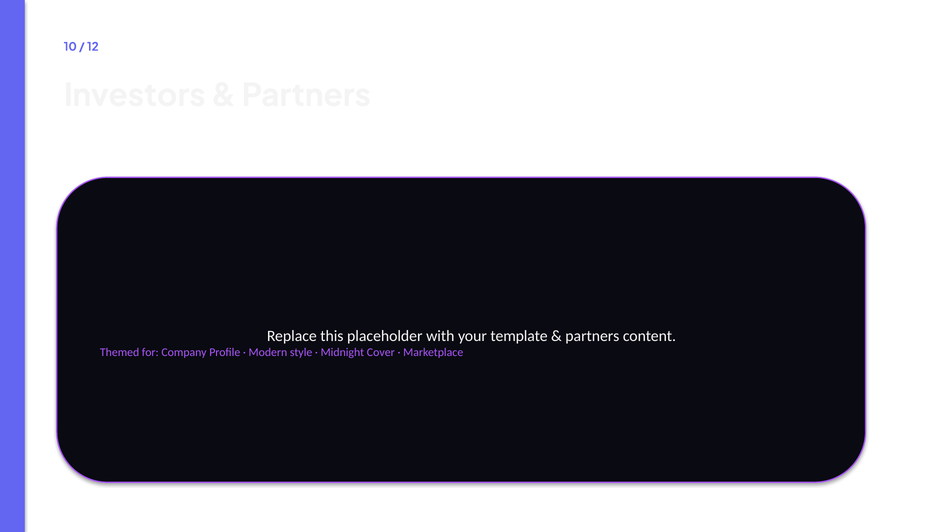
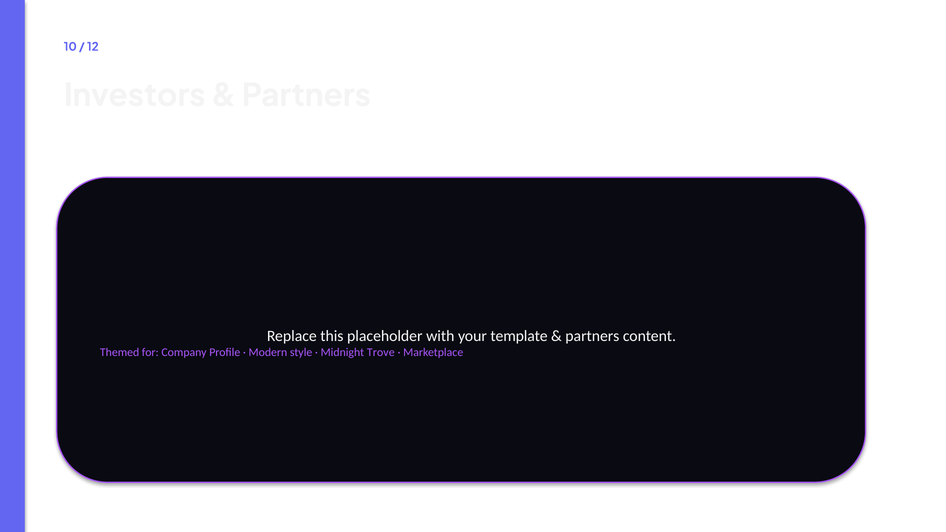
Cover: Cover -> Trove
